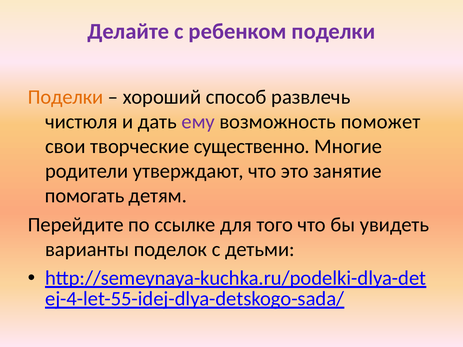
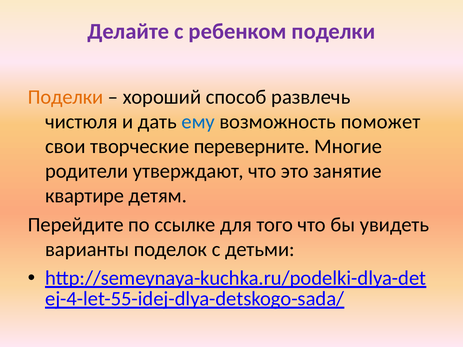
ему colour: purple -> blue
существенно: существенно -> переверните
помогать: помогать -> квартире
